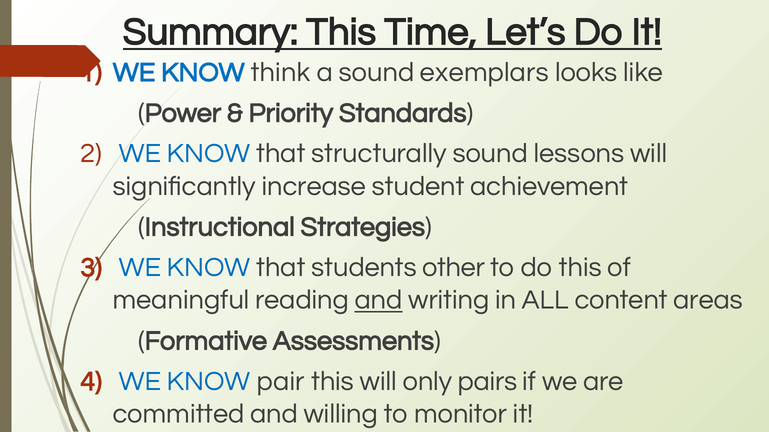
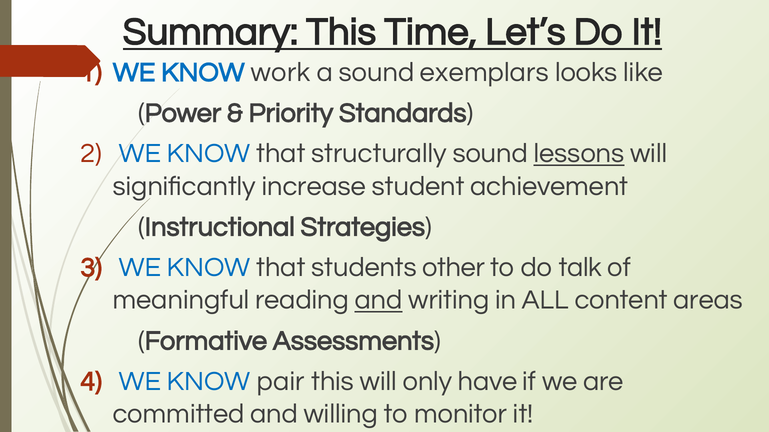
think: think -> work
lessons underline: none -> present
do this: this -> talk
pairs: pairs -> have
